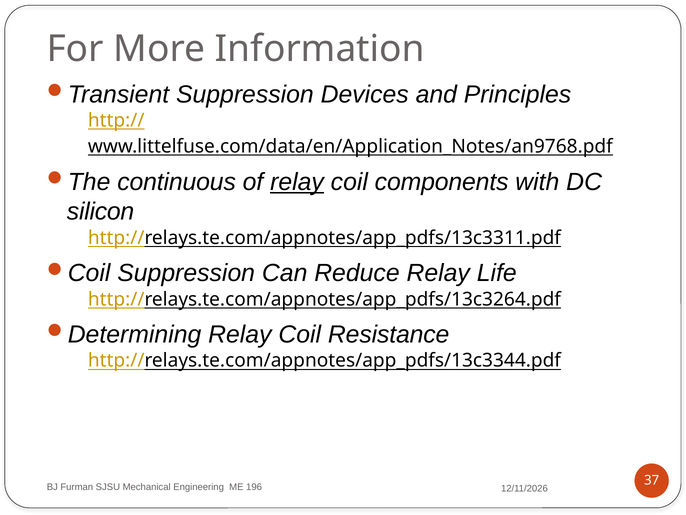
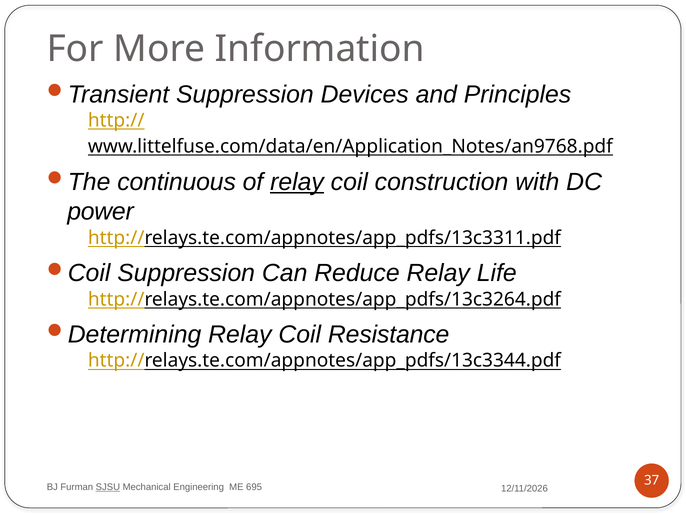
components: components -> construction
silicon: silicon -> power
SJSU underline: none -> present
196: 196 -> 695
